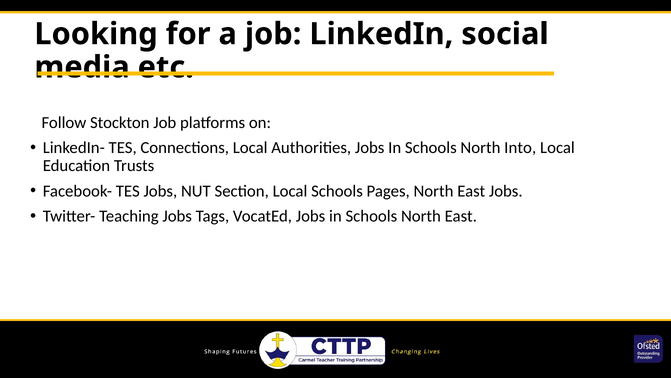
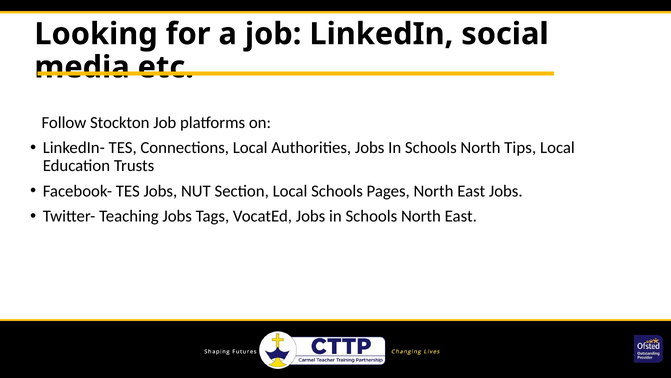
Into: Into -> Tips
